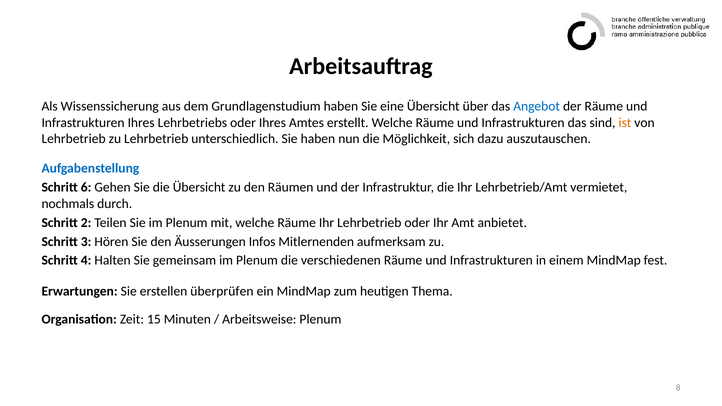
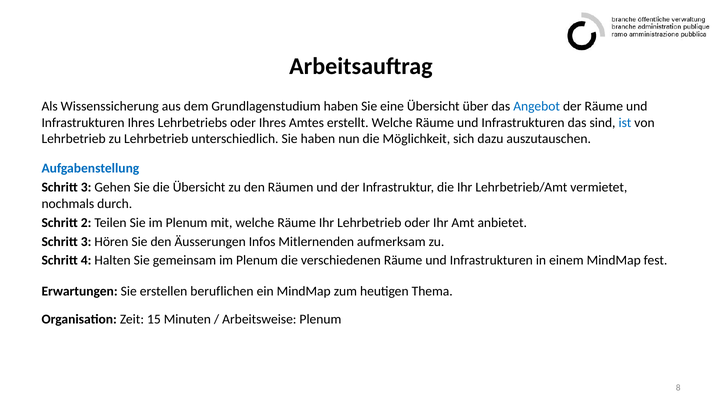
ist colour: orange -> blue
6 at (86, 187): 6 -> 3
überprüfen: überprüfen -> beruflichen
